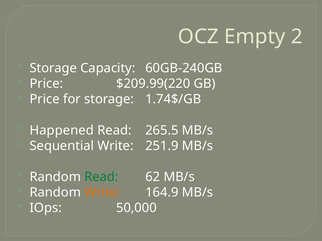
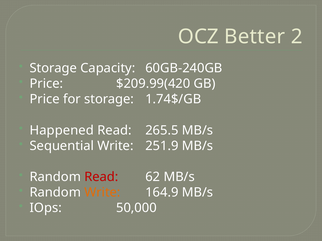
Empty: Empty -> Better
$209.99(220: $209.99(220 -> $209.99(420
Read at (101, 177) colour: green -> red
